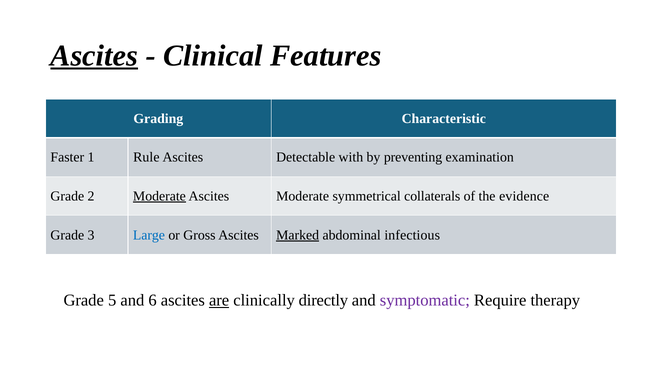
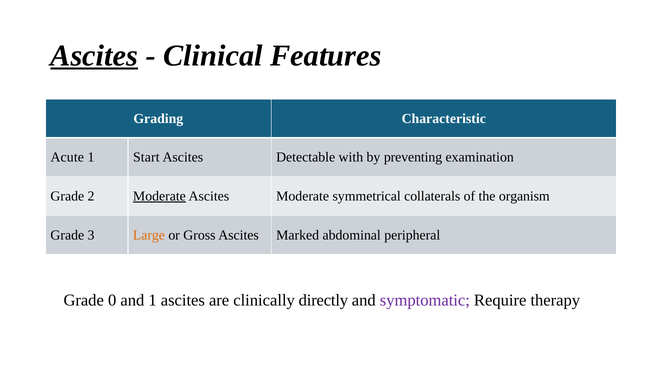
Faster: Faster -> Acute
Rule: Rule -> Start
evidence: evidence -> organism
Large colour: blue -> orange
Marked underline: present -> none
infectious: infectious -> peripheral
5: 5 -> 0
and 6: 6 -> 1
are underline: present -> none
